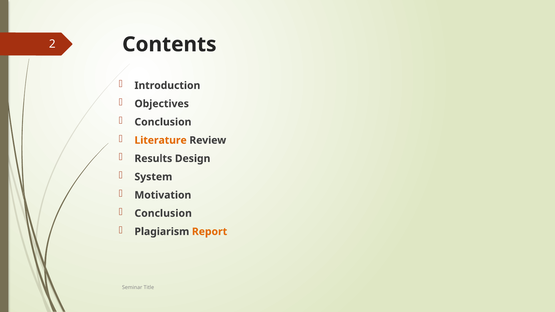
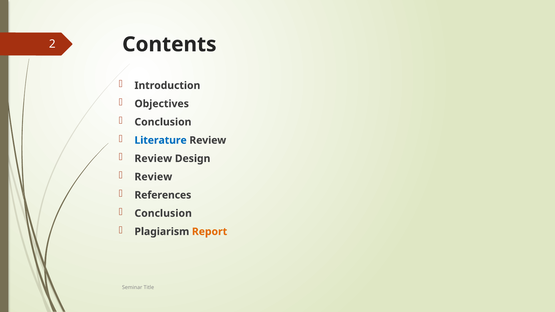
Literature colour: orange -> blue
Results at (153, 159): Results -> Review
System at (153, 177): System -> Review
Motivation: Motivation -> References
